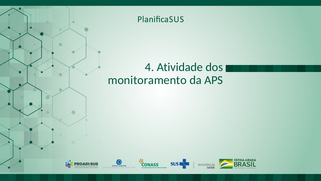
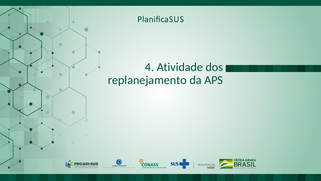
monitoramento: monitoramento -> replanejamento
